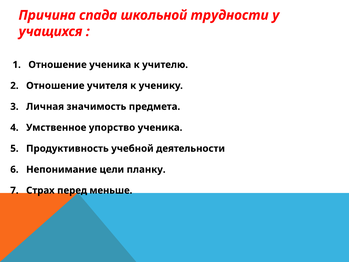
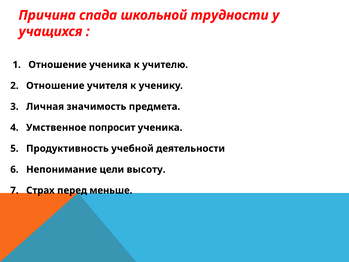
упорство: упорство -> попросит
планку: планку -> высоту
